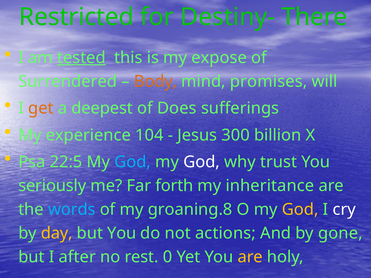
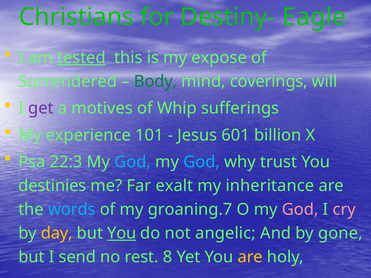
Restricted: Restricted -> Christians
There: There -> Eagle
Body colour: orange -> green
promises: promises -> coverings
get colour: orange -> purple
deepest: deepest -> motives
Does: Does -> Whip
104: 104 -> 101
300: 300 -> 601
22:5: 22:5 -> 22:3
God at (202, 162) colour: white -> light blue
seriously: seriously -> destinies
forth: forth -> exalt
groaning.8: groaning.8 -> groaning.7
God at (300, 210) colour: yellow -> pink
cry colour: white -> pink
You at (122, 233) underline: none -> present
actions: actions -> angelic
after: after -> send
0: 0 -> 8
